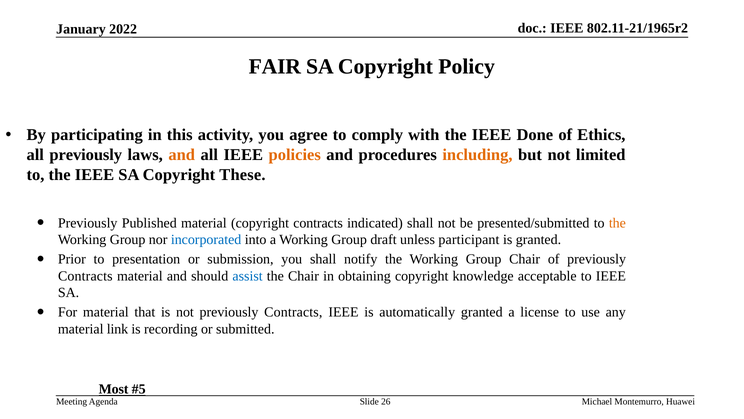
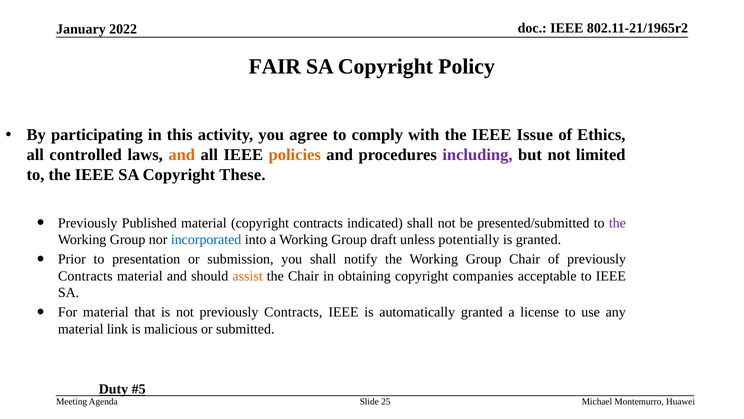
Done: Done -> Issue
all previously: previously -> controlled
including colour: orange -> purple
the at (617, 223) colour: orange -> purple
participant: participant -> potentially
assist colour: blue -> orange
knowledge: knowledge -> companies
recording: recording -> malicious
Most: Most -> Duty
26: 26 -> 25
